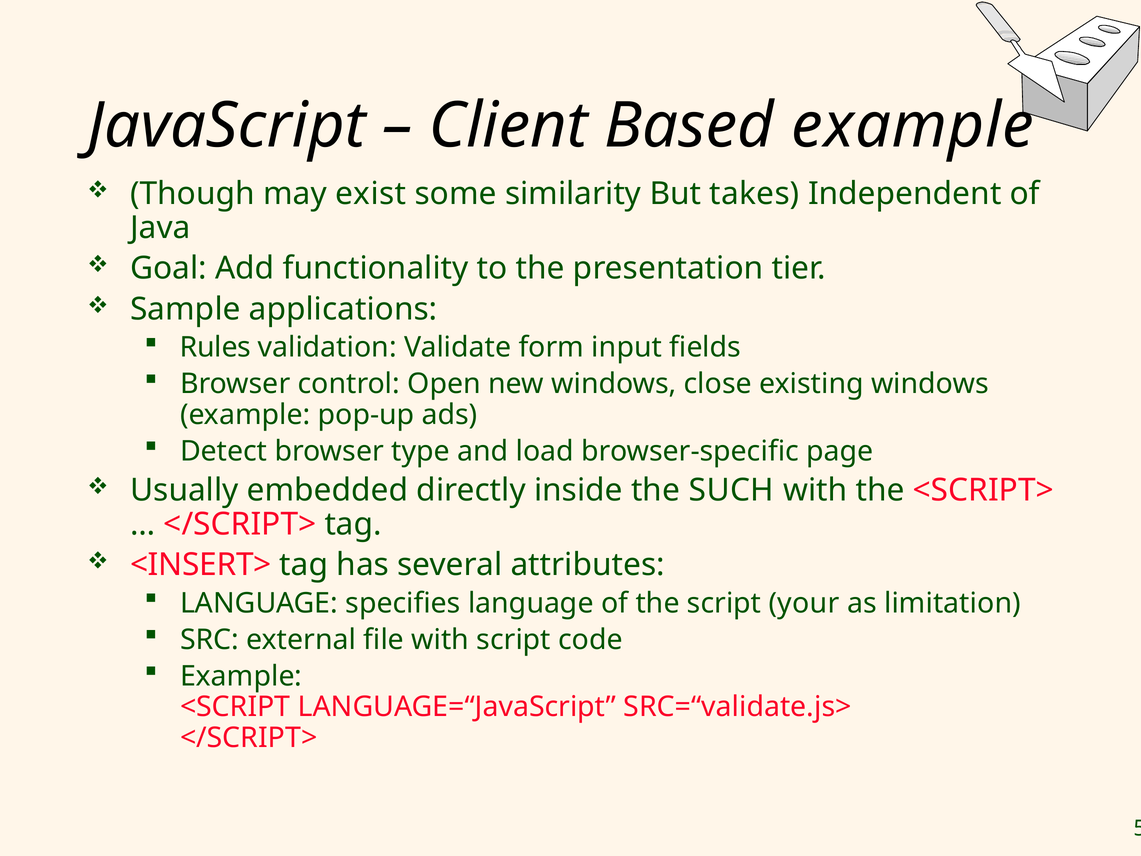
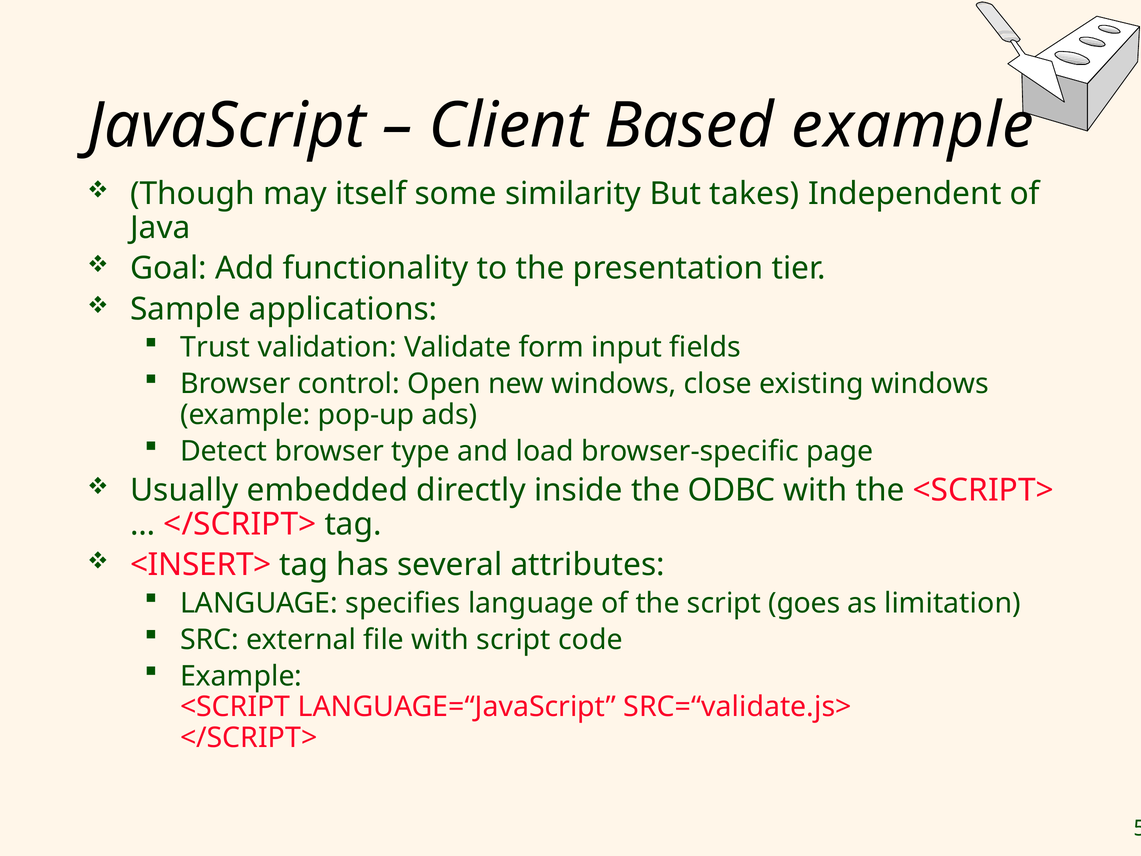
exist: exist -> itself
Rules: Rules -> Trust
SUCH: SUCH -> ODBC
your: your -> goes
